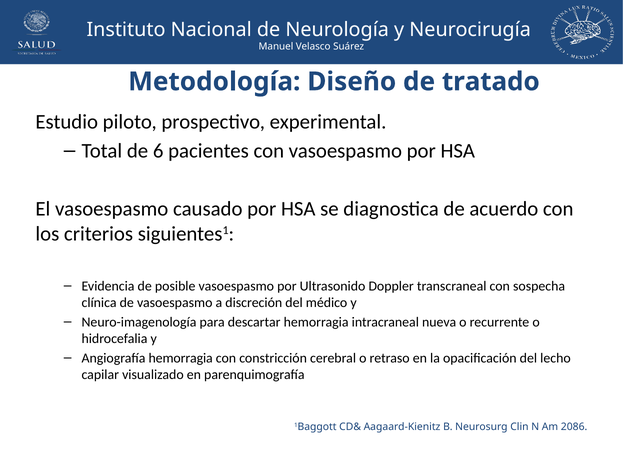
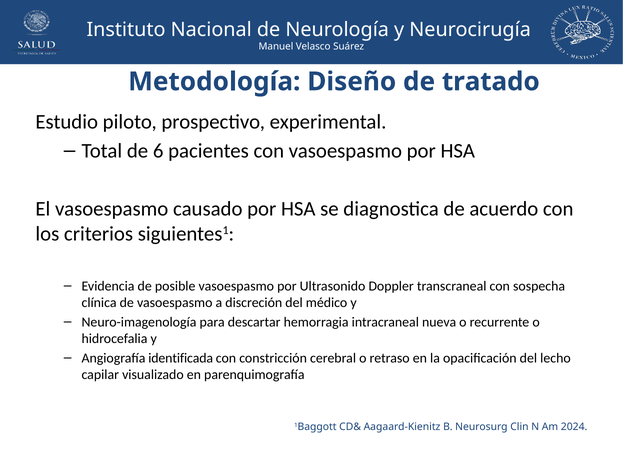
Angiografía hemorragia: hemorragia -> identificada
2086: 2086 -> 2024
